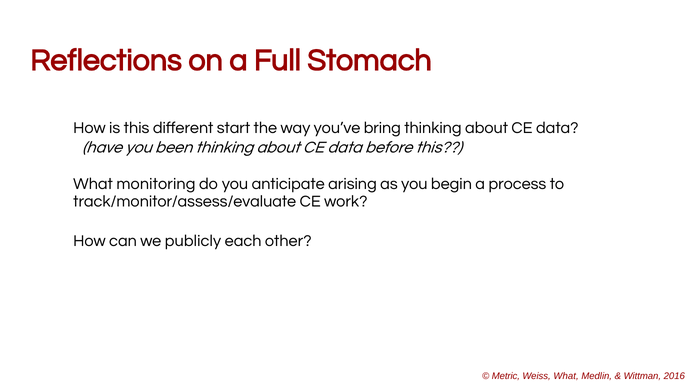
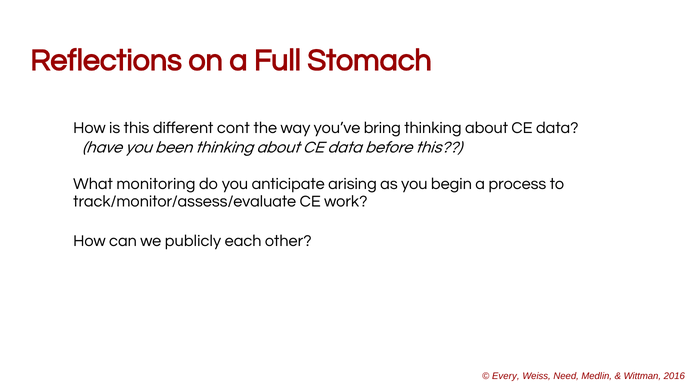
start: start -> cont
Metric: Metric -> Every
Weiss What: What -> Need
